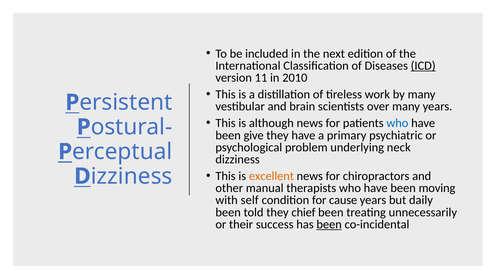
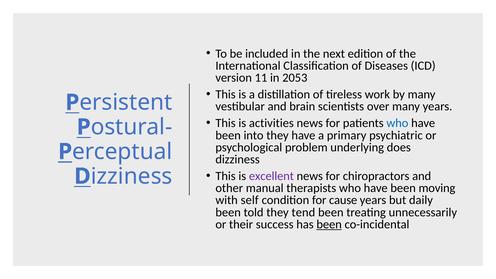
ICD underline: present -> none
2010: 2010 -> 2053
although: although -> activities
give: give -> into
neck: neck -> does
excellent colour: orange -> purple
chief: chief -> tend
